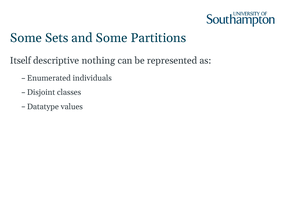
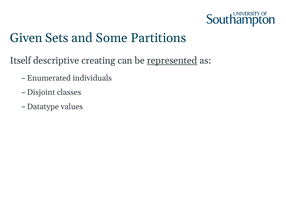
Some at (26, 38): Some -> Given
nothing: nothing -> creating
represented underline: none -> present
